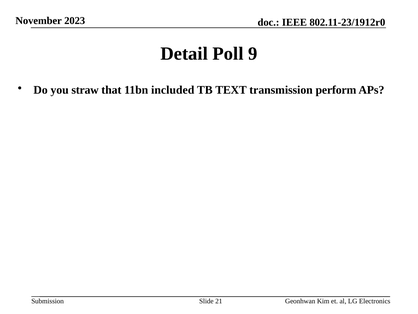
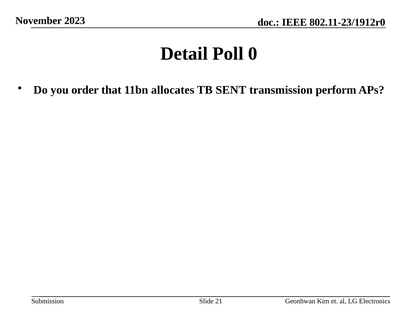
9: 9 -> 0
straw: straw -> order
included: included -> allocates
TEXT: TEXT -> SENT
